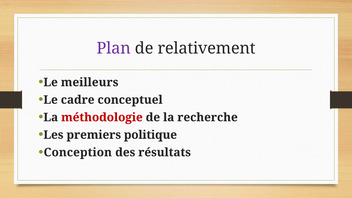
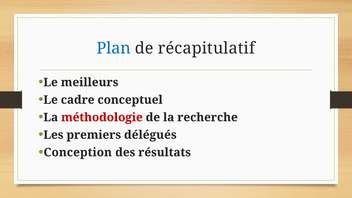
Plan colour: purple -> blue
relativement: relativement -> récapitulatif
politique: politique -> délégués
